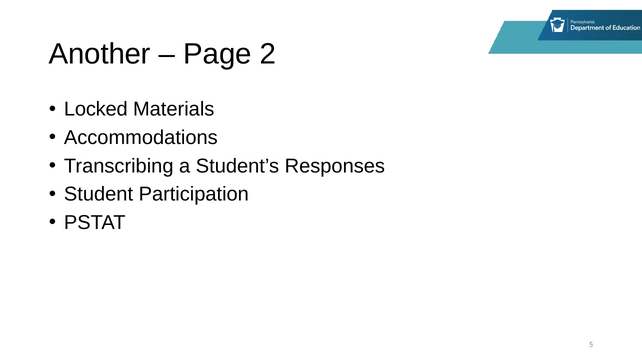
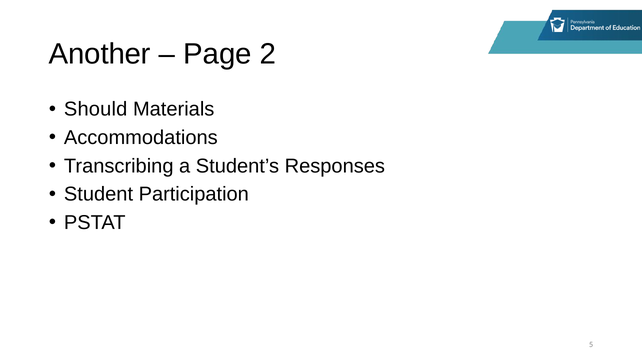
Locked: Locked -> Should
